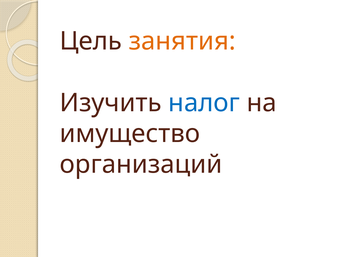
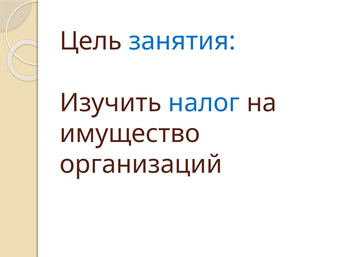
занятия colour: orange -> blue
